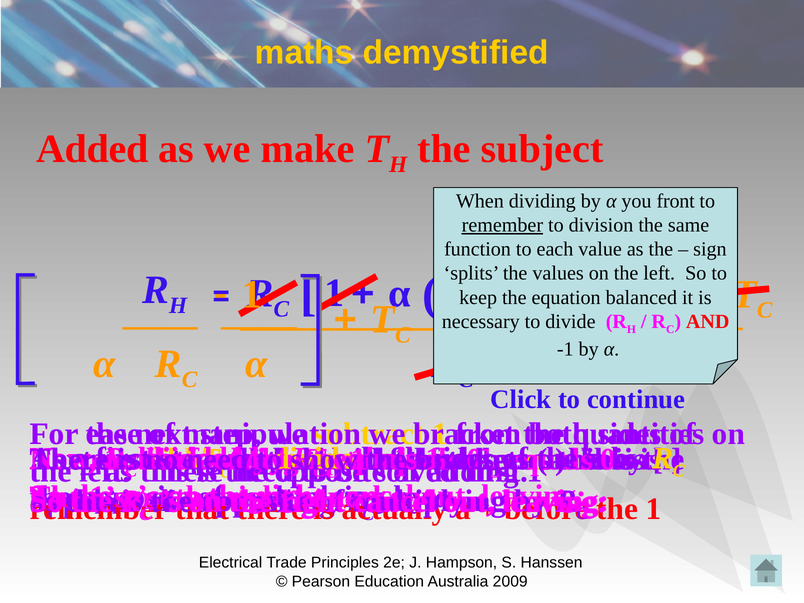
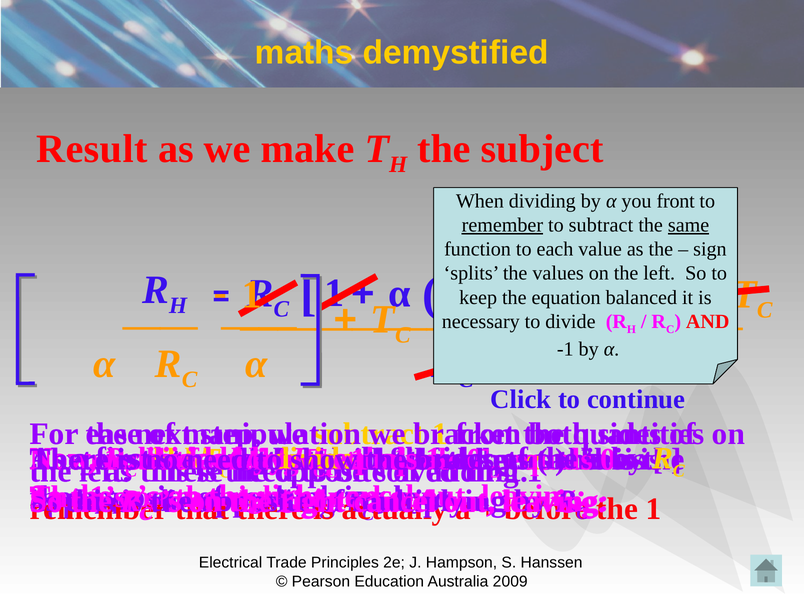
Added at (92, 149): Added -> Result
to division: division -> subtract
same underline: none -> present
